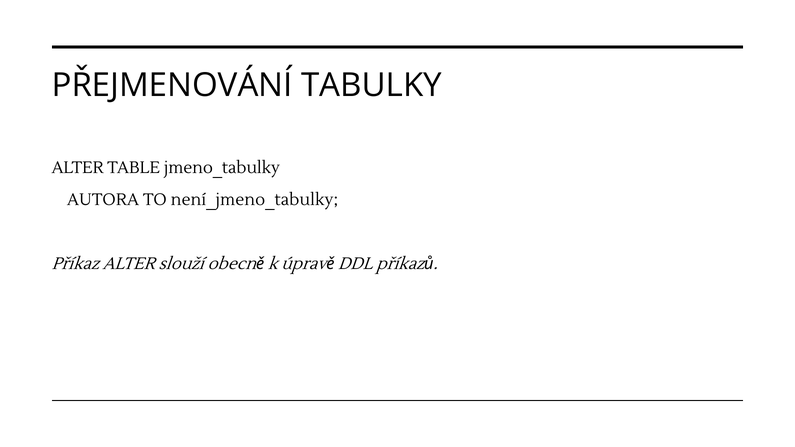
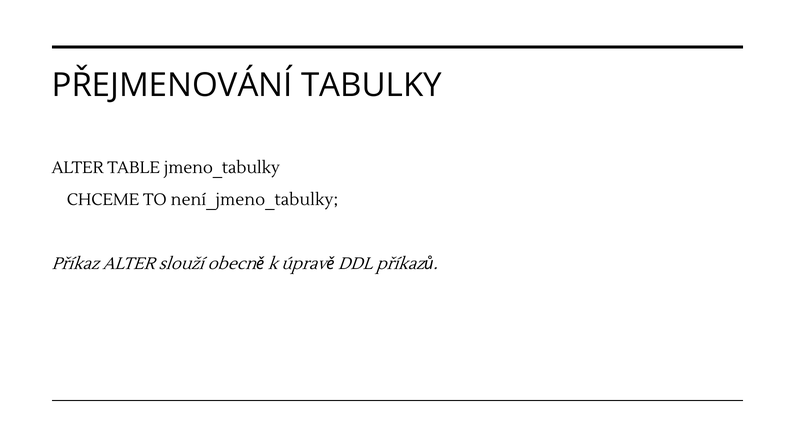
AUTORA: AUTORA -> CHCEME
